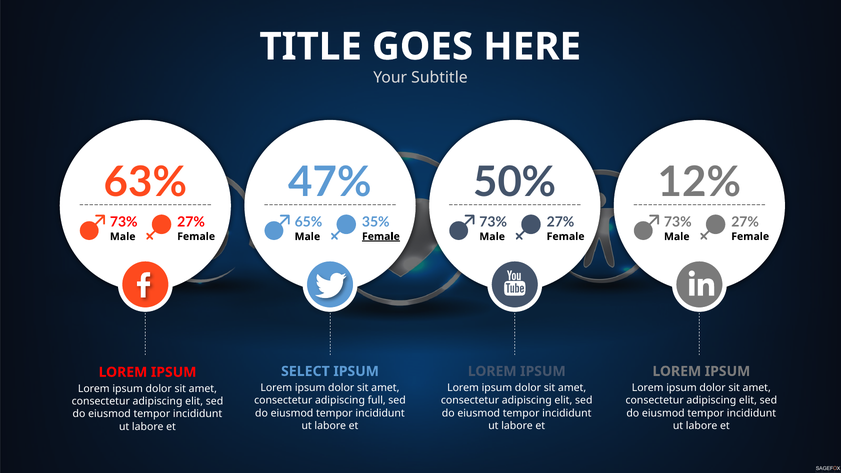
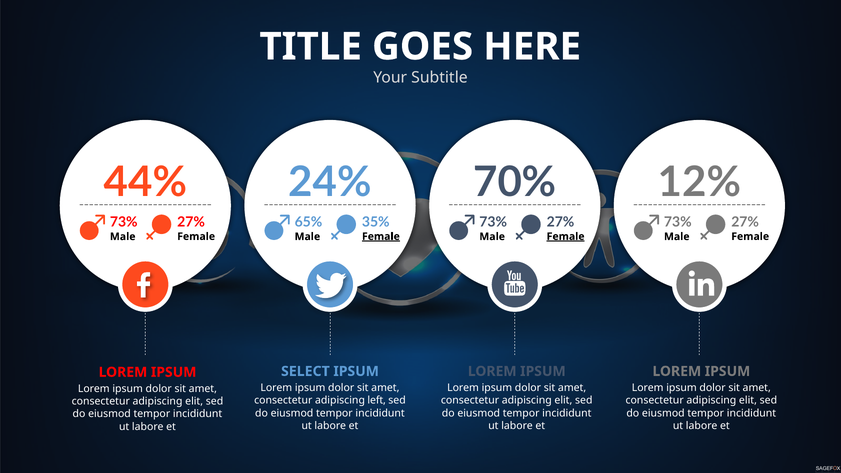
63%: 63% -> 44%
47%: 47% -> 24%
50%: 50% -> 70%
Female at (566, 236) underline: none -> present
full: full -> left
